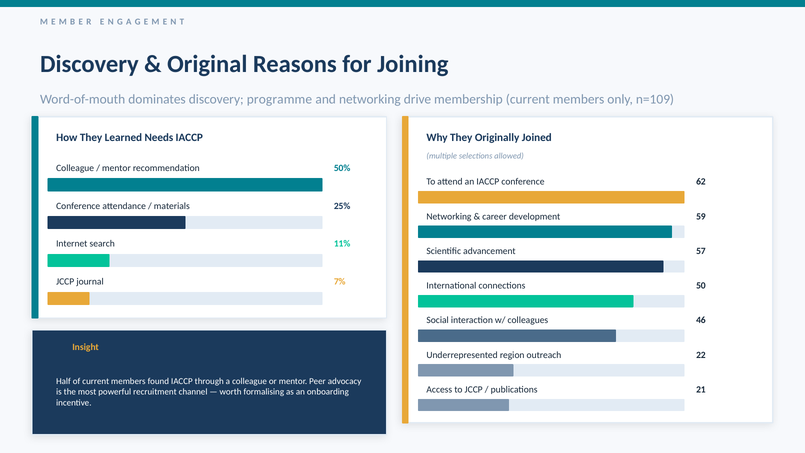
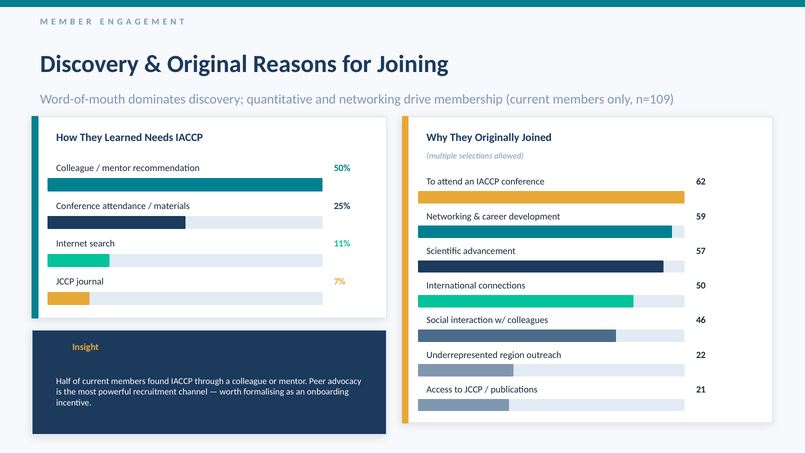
programme: programme -> quantitative
